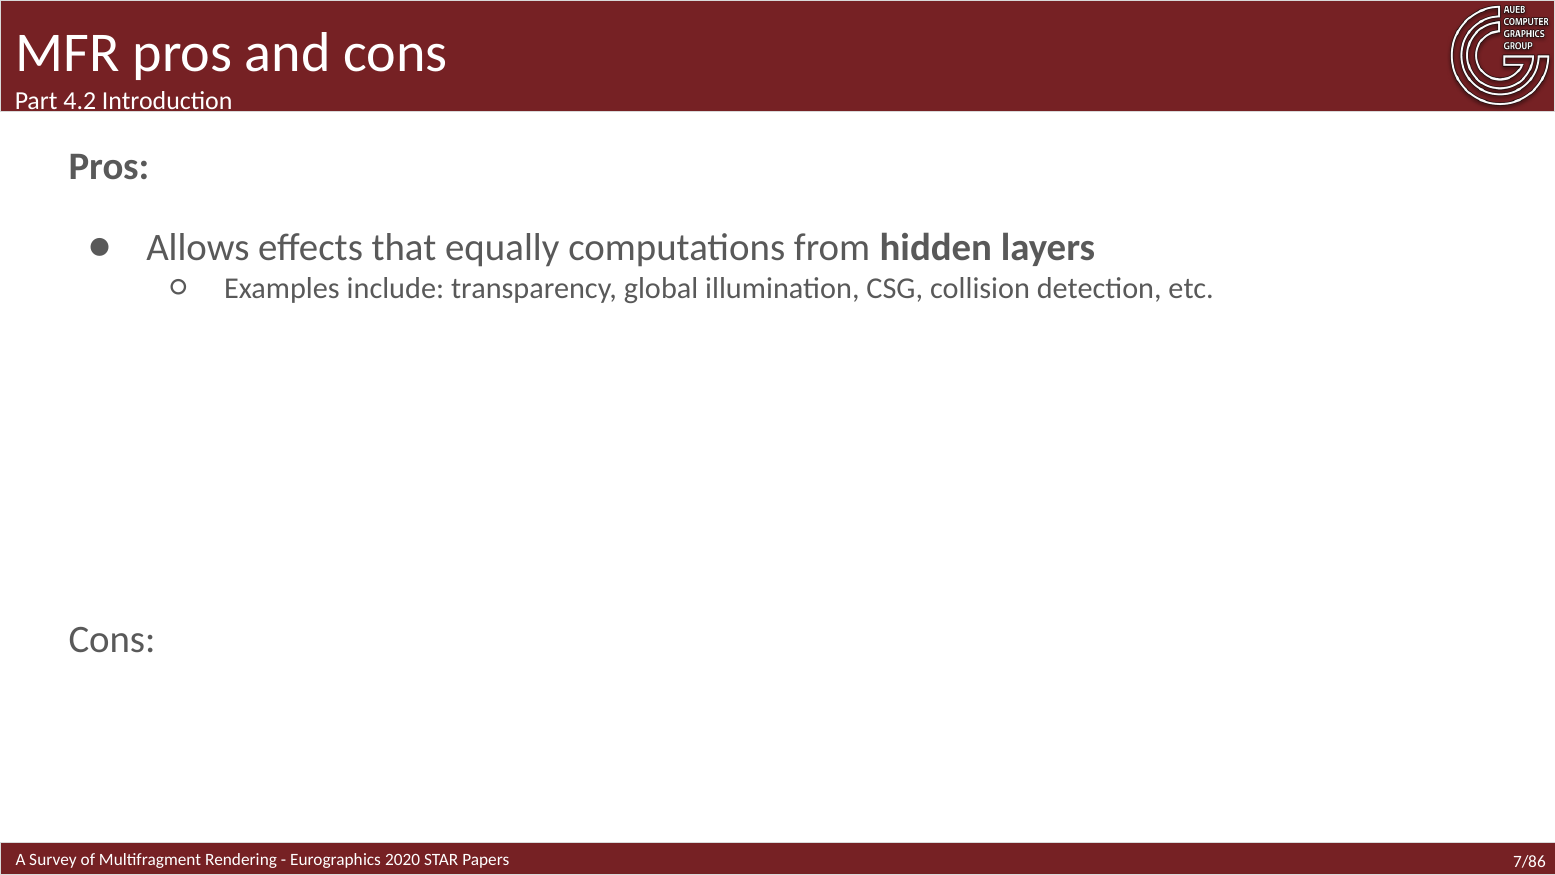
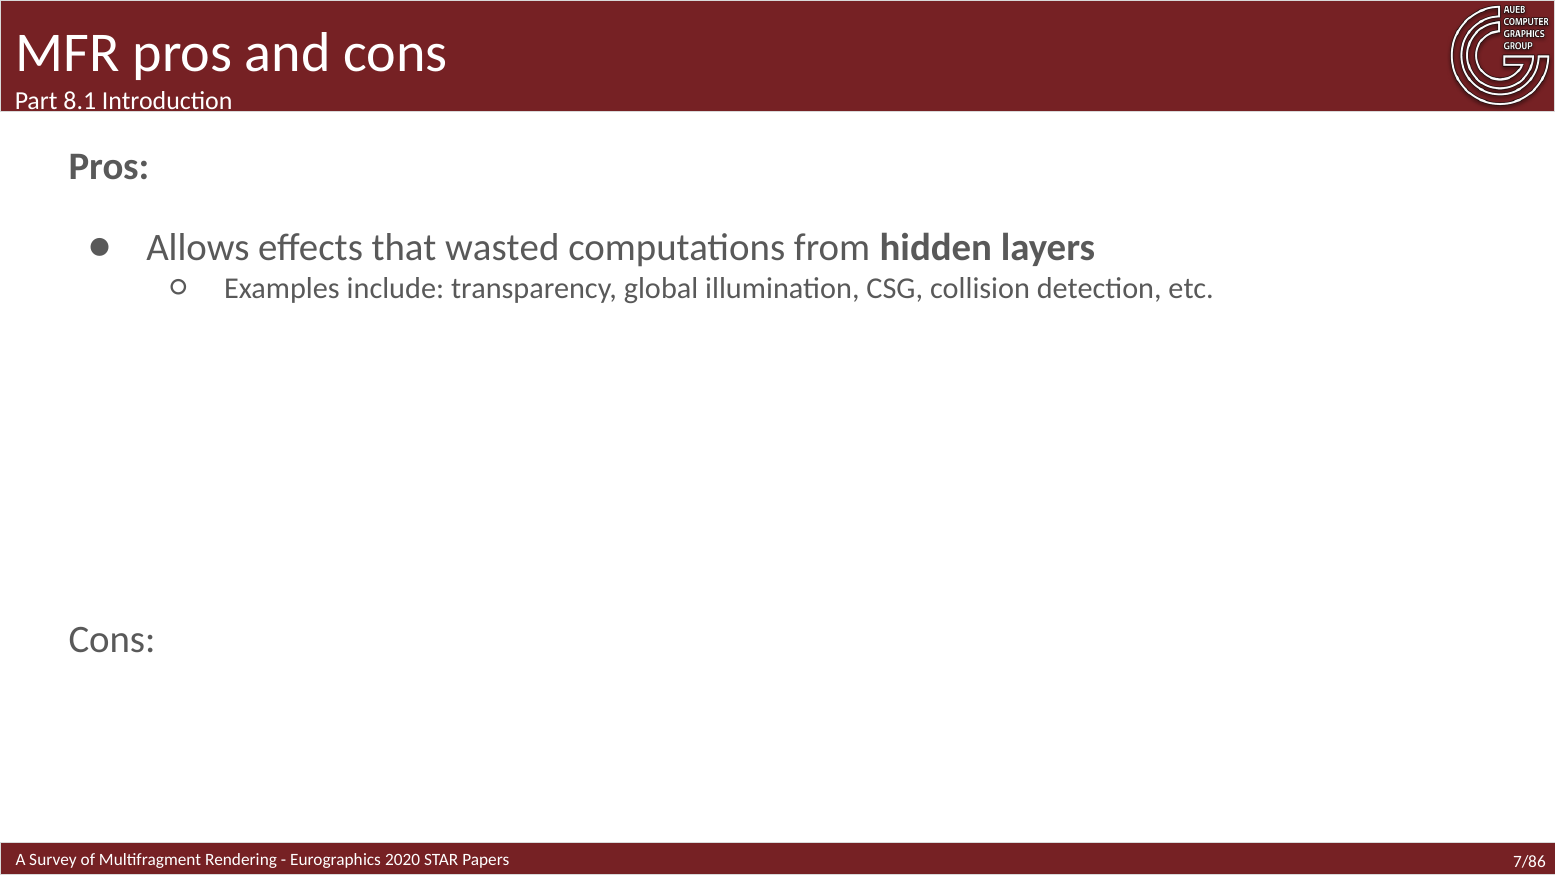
4.2: 4.2 -> 8.1
equally: equally -> wasted
